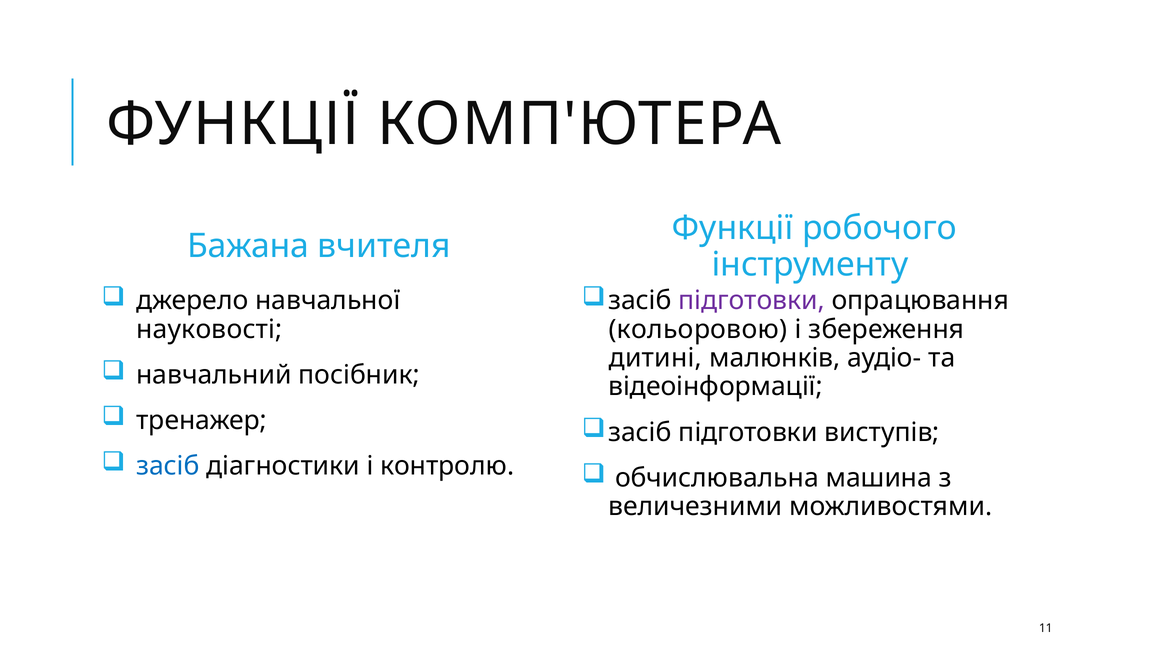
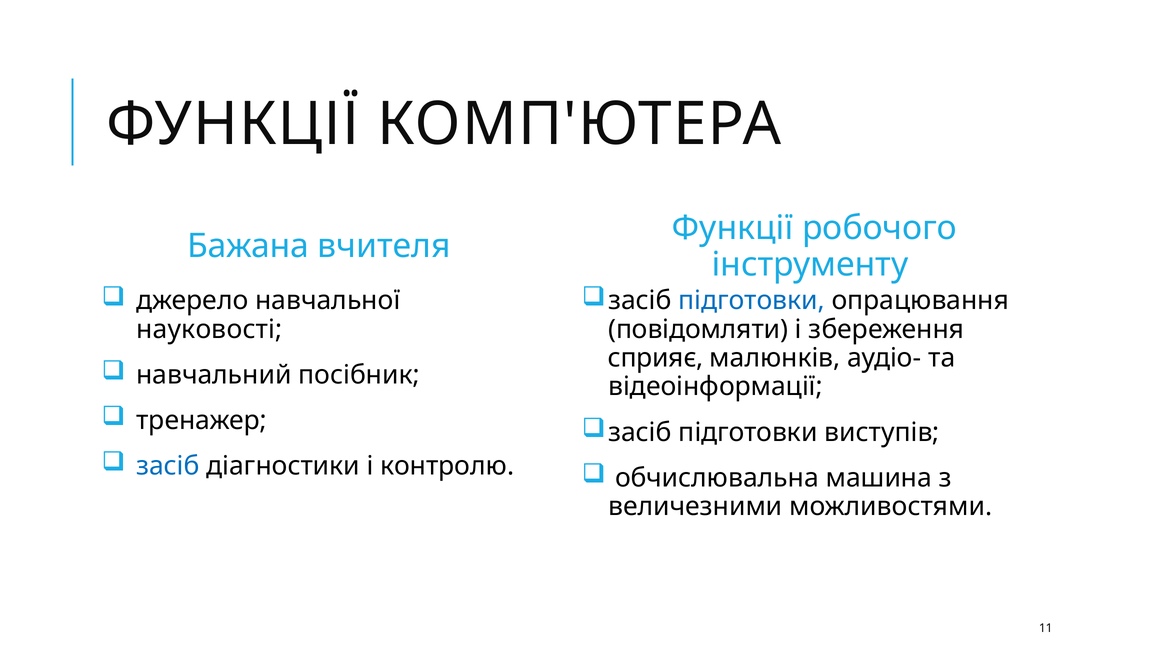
підготовки at (752, 301) colour: purple -> blue
кольоровою: кольоровою -> повідомляти
дитині: дитині -> сприяє
